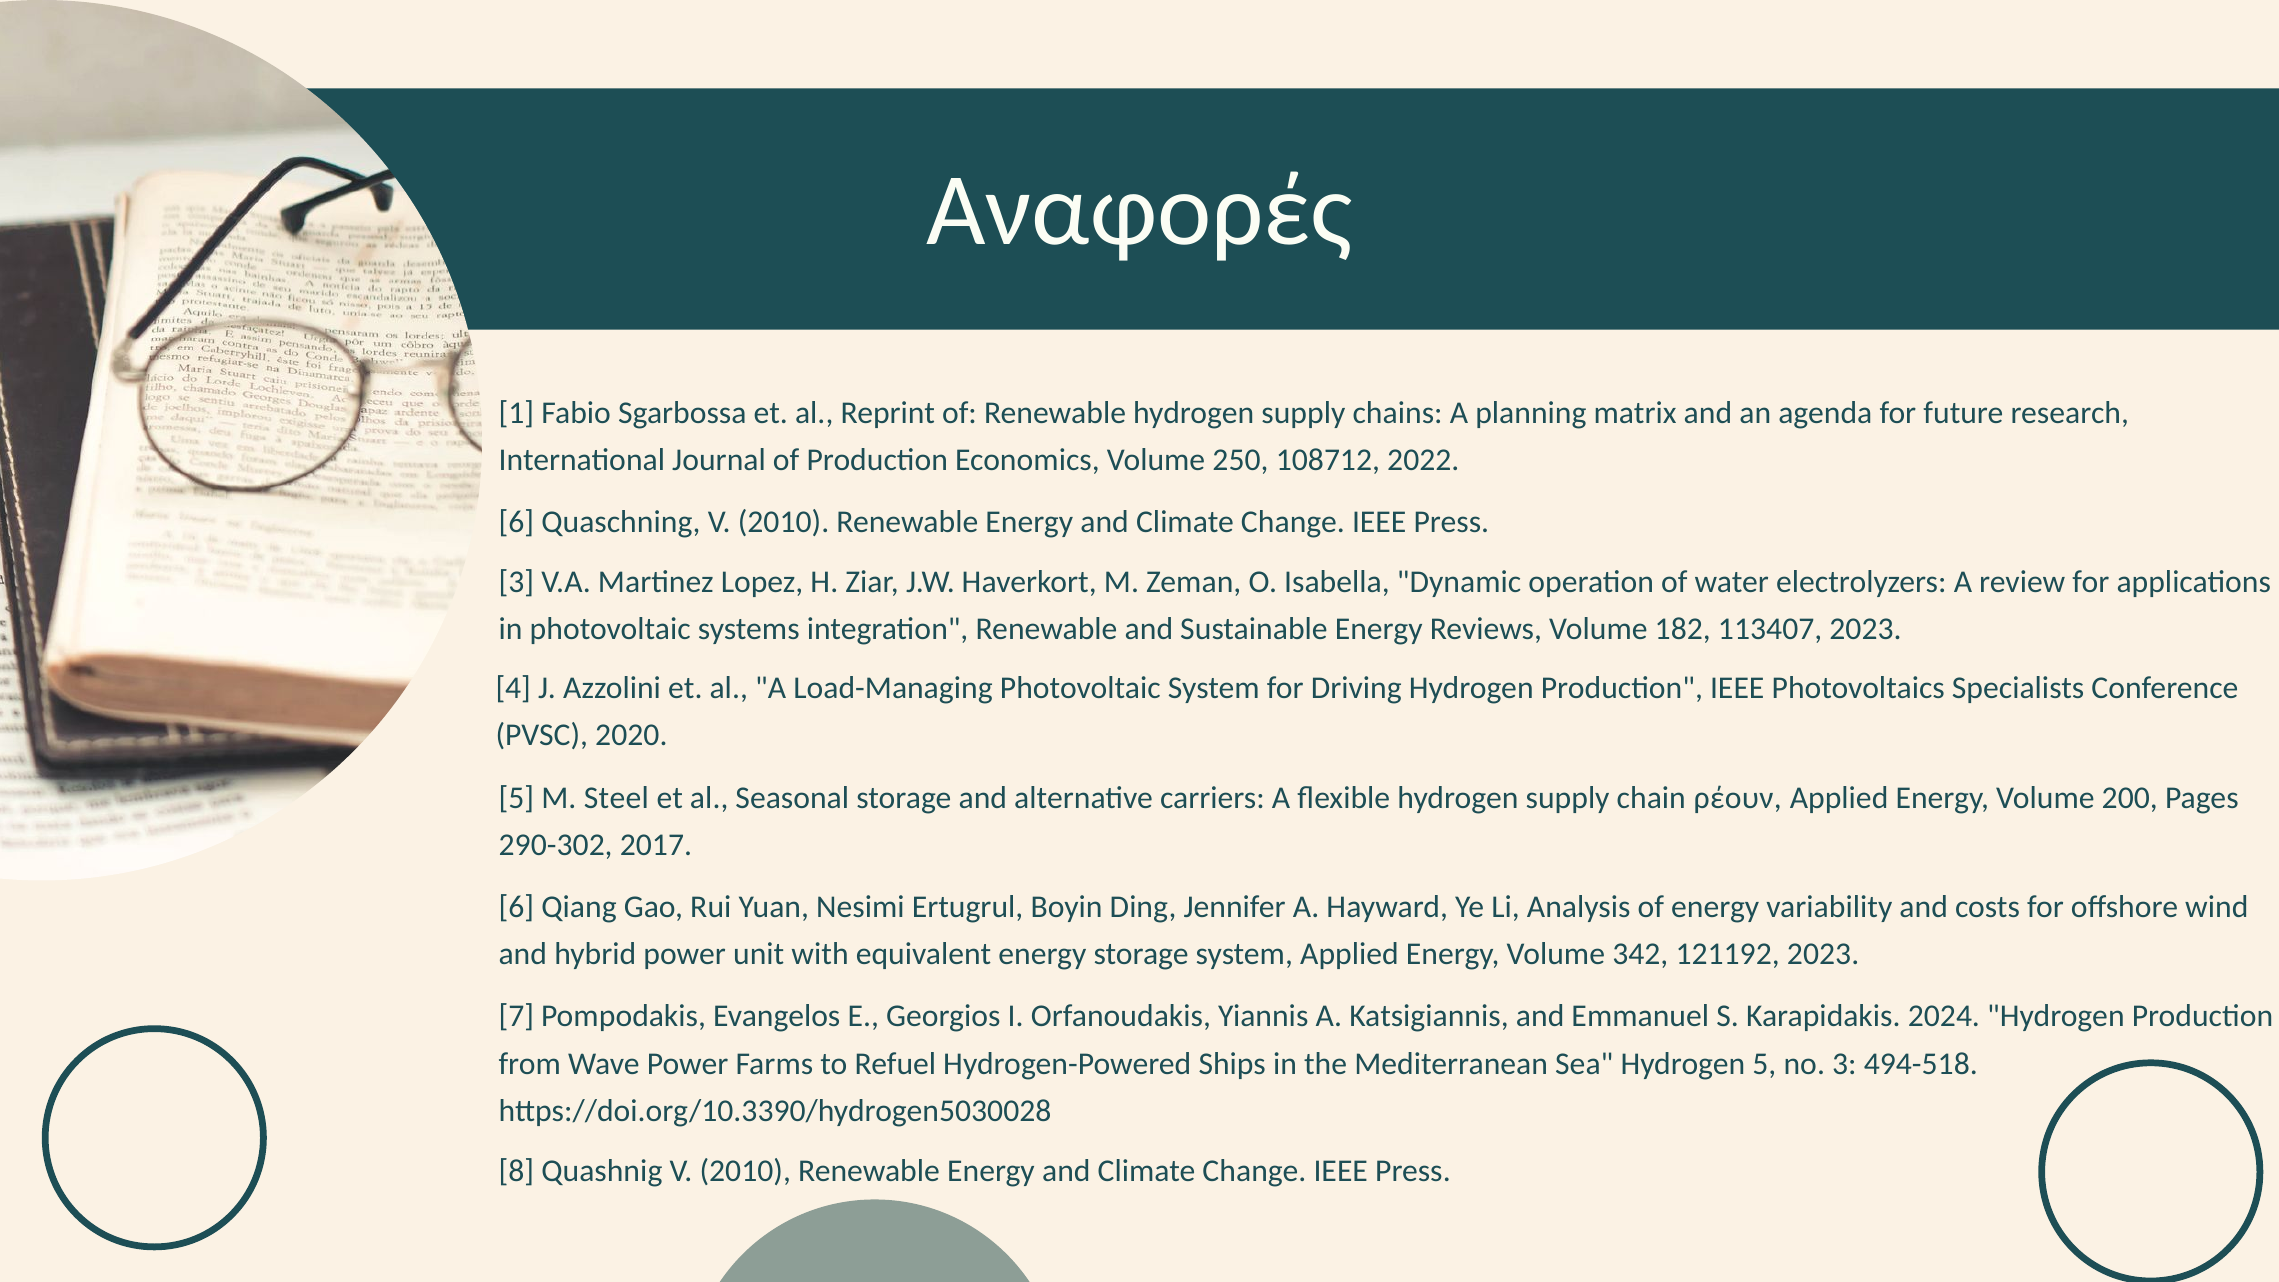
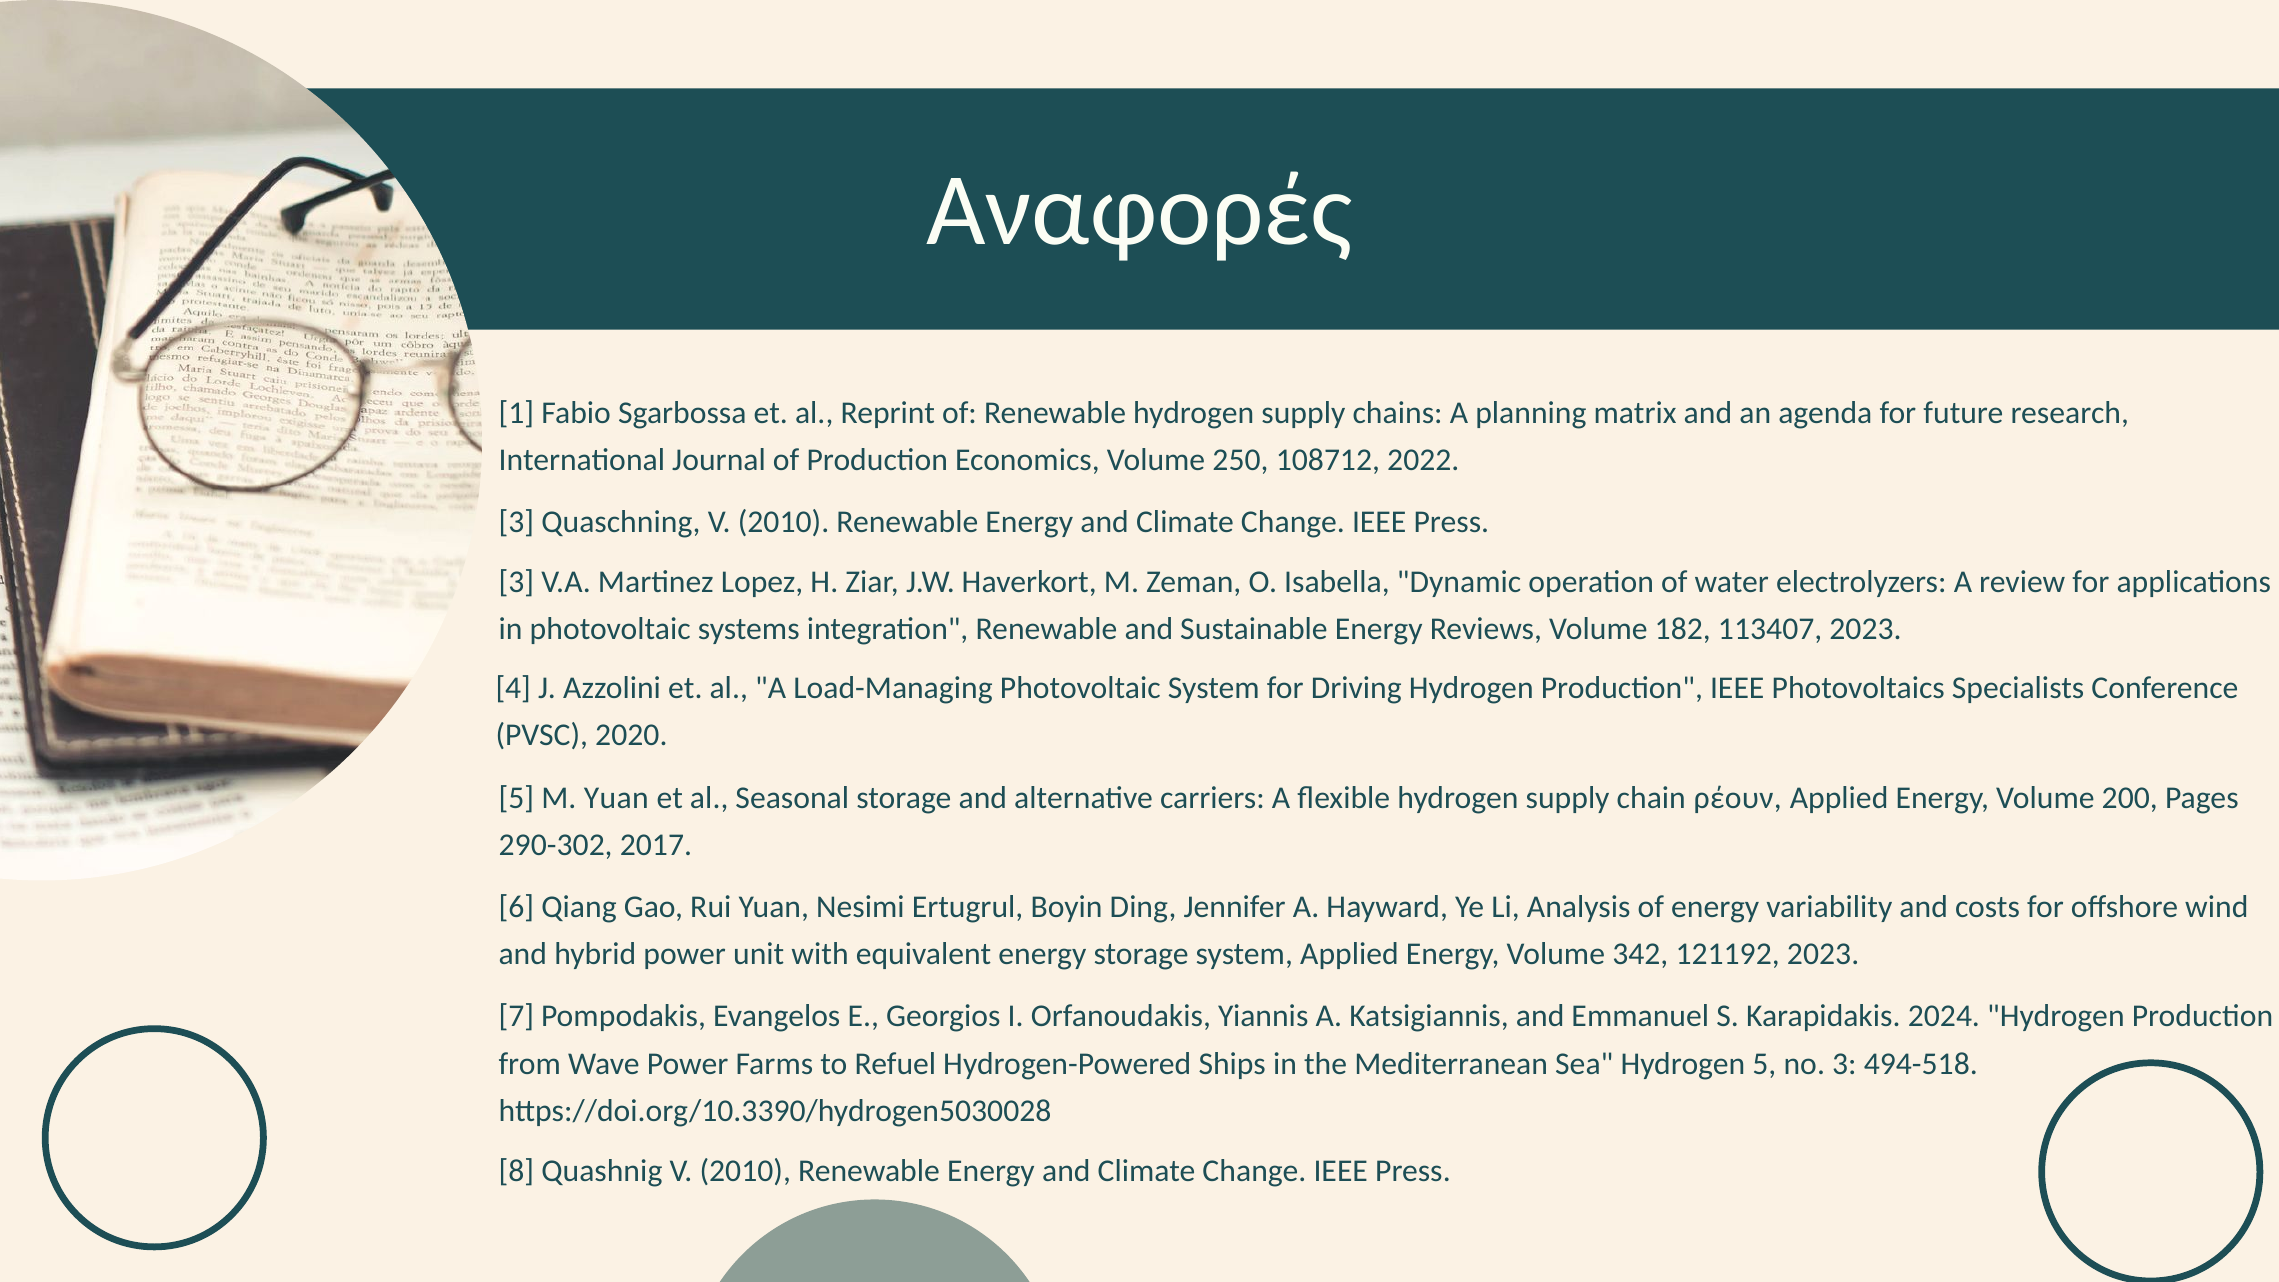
6 at (516, 522): 6 -> 3
M Steel: Steel -> Yuan
